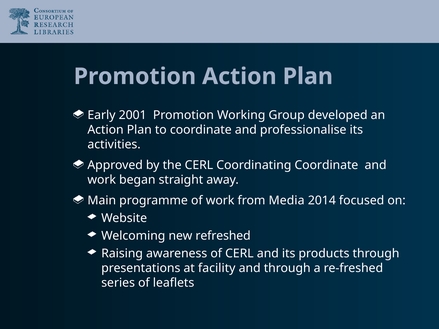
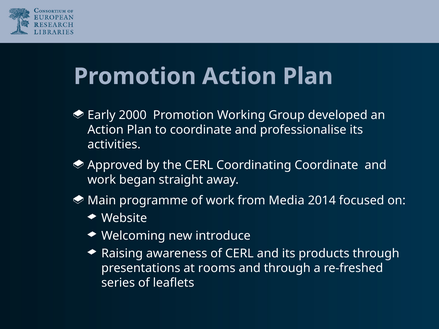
2001: 2001 -> 2000
refreshed: refreshed -> introduce
facility: facility -> rooms
